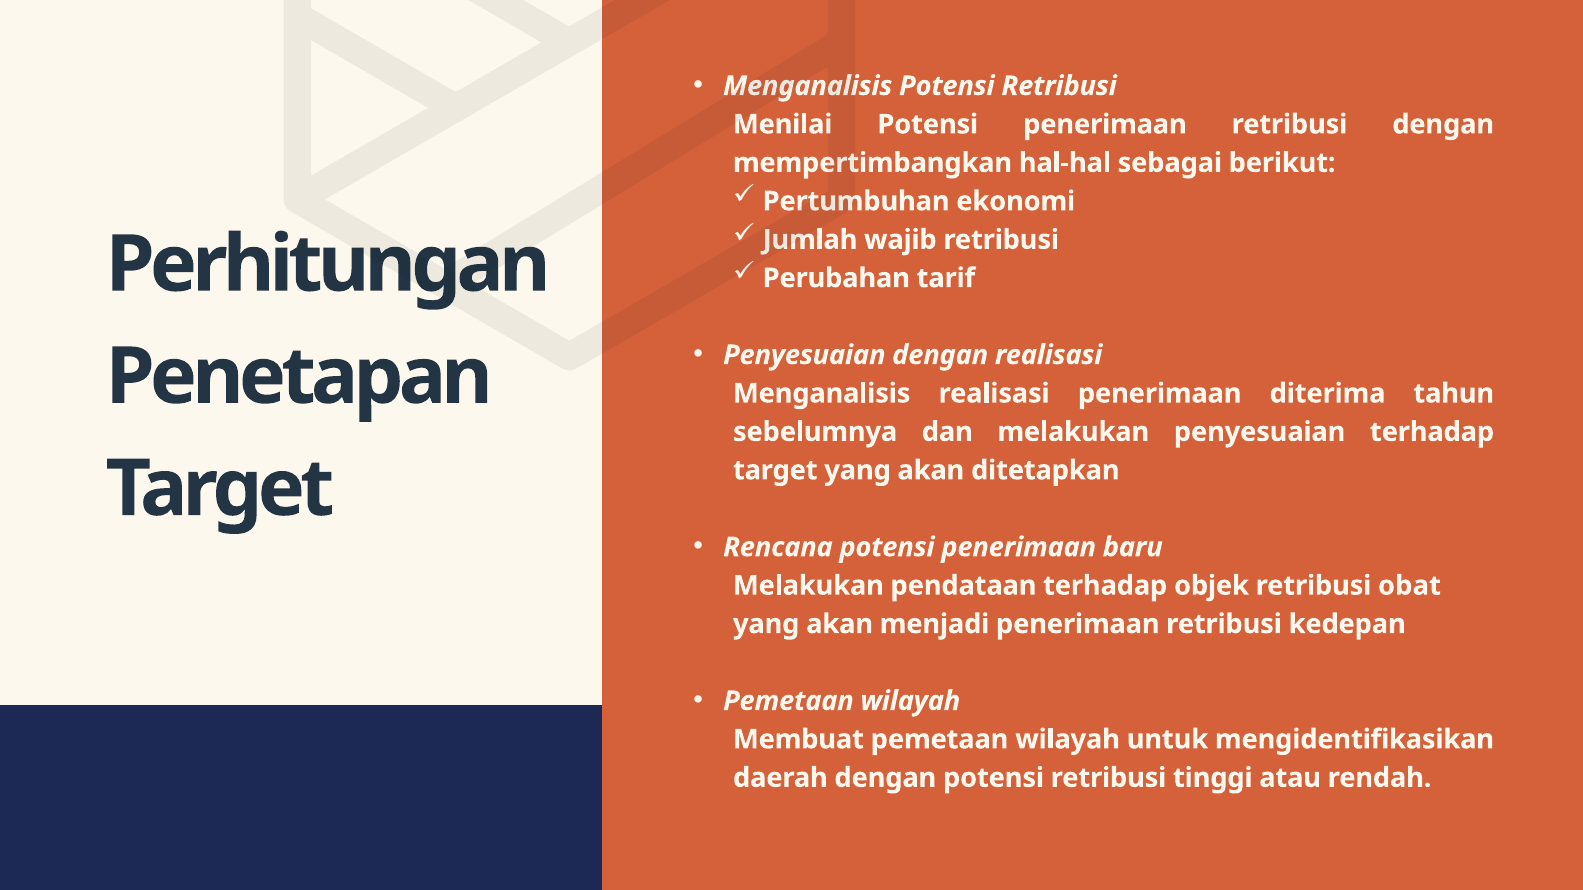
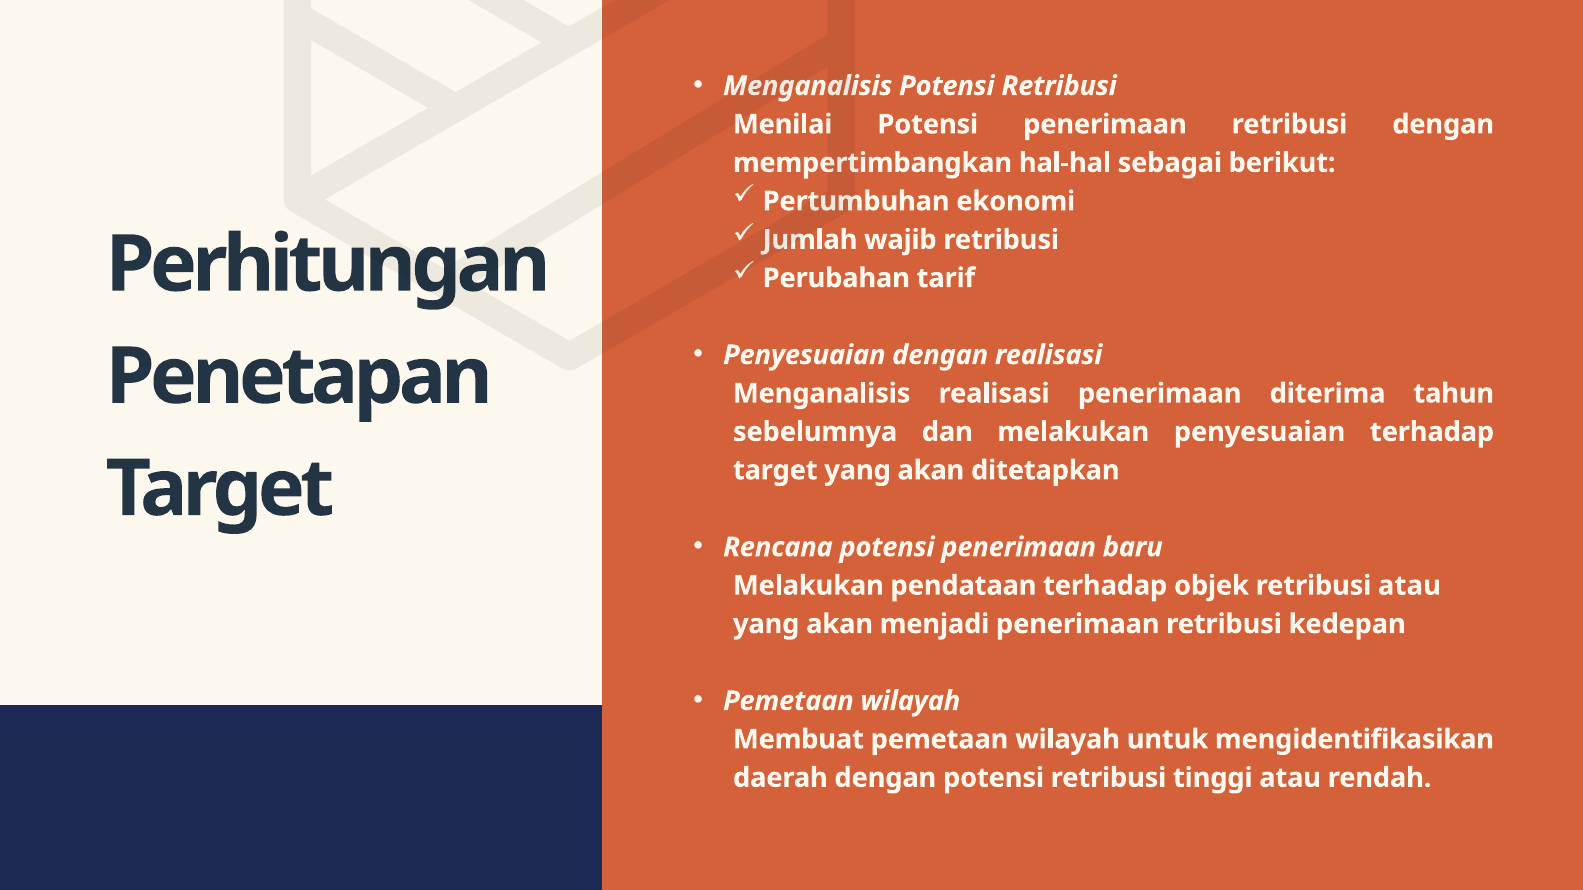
retribusi obat: obat -> atau
